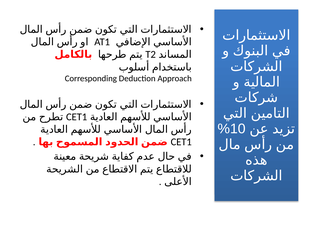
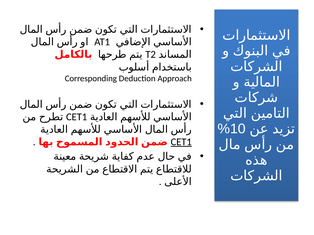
CET1 at (181, 142) underline: none -> present
